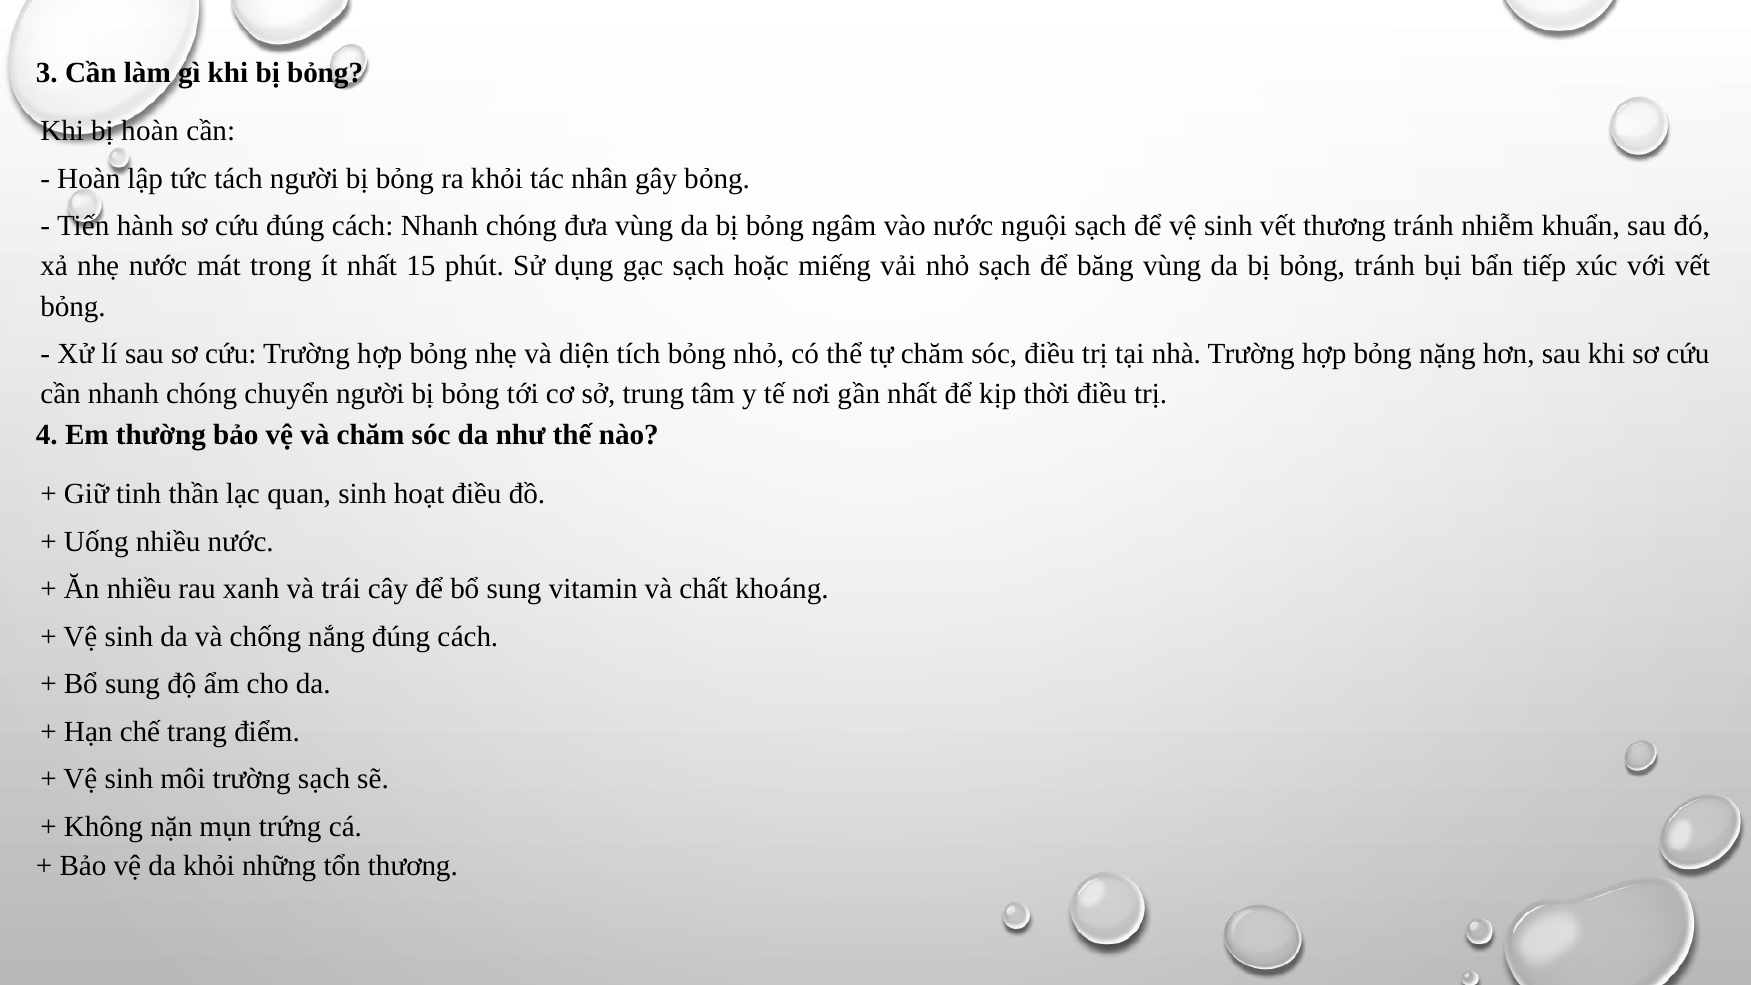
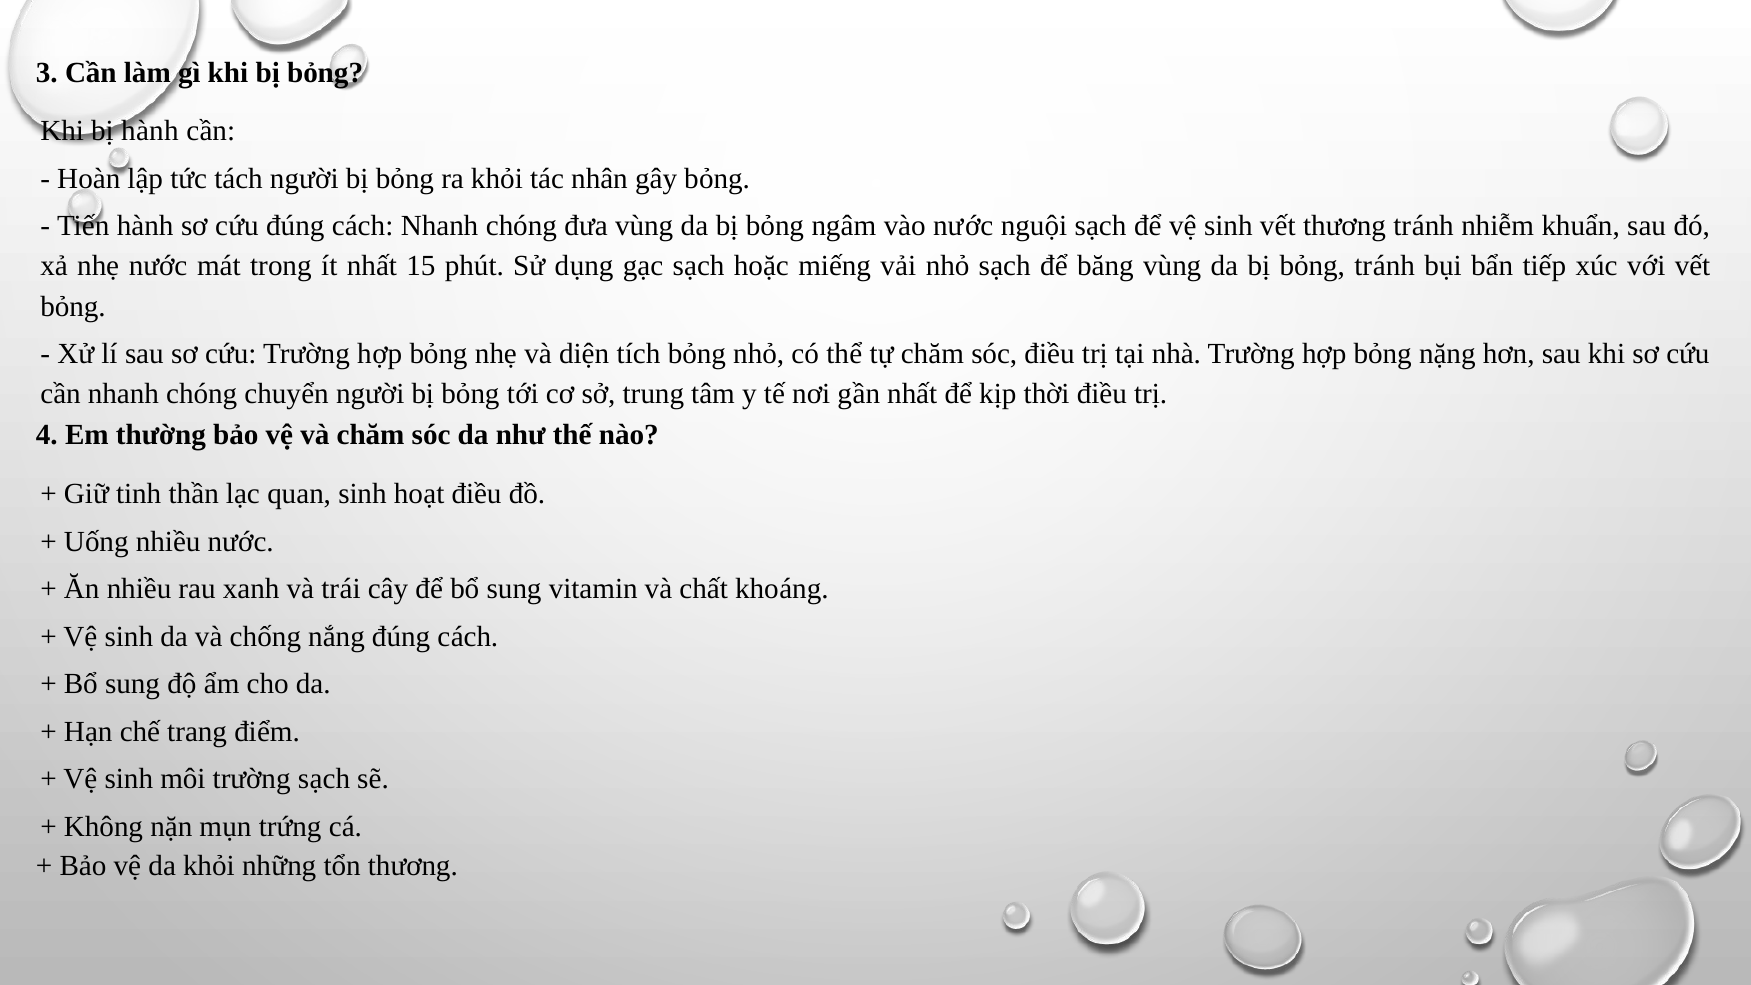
bị hoàn: hoàn -> hành
